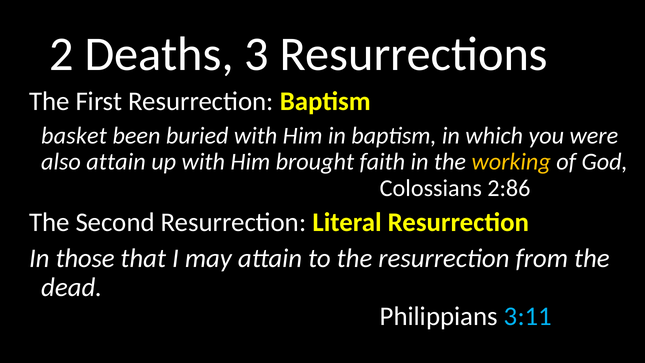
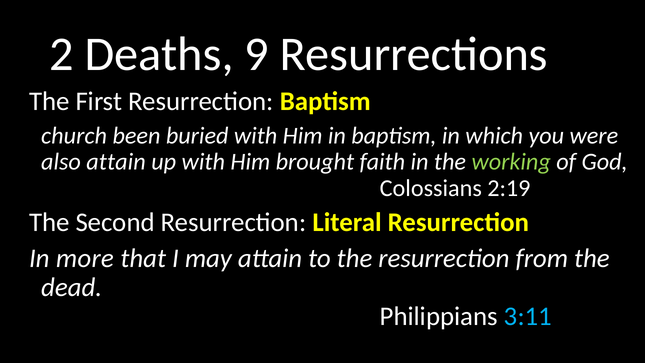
3: 3 -> 9
basket: basket -> church
working colour: yellow -> light green
2:86: 2:86 -> 2:19
those: those -> more
